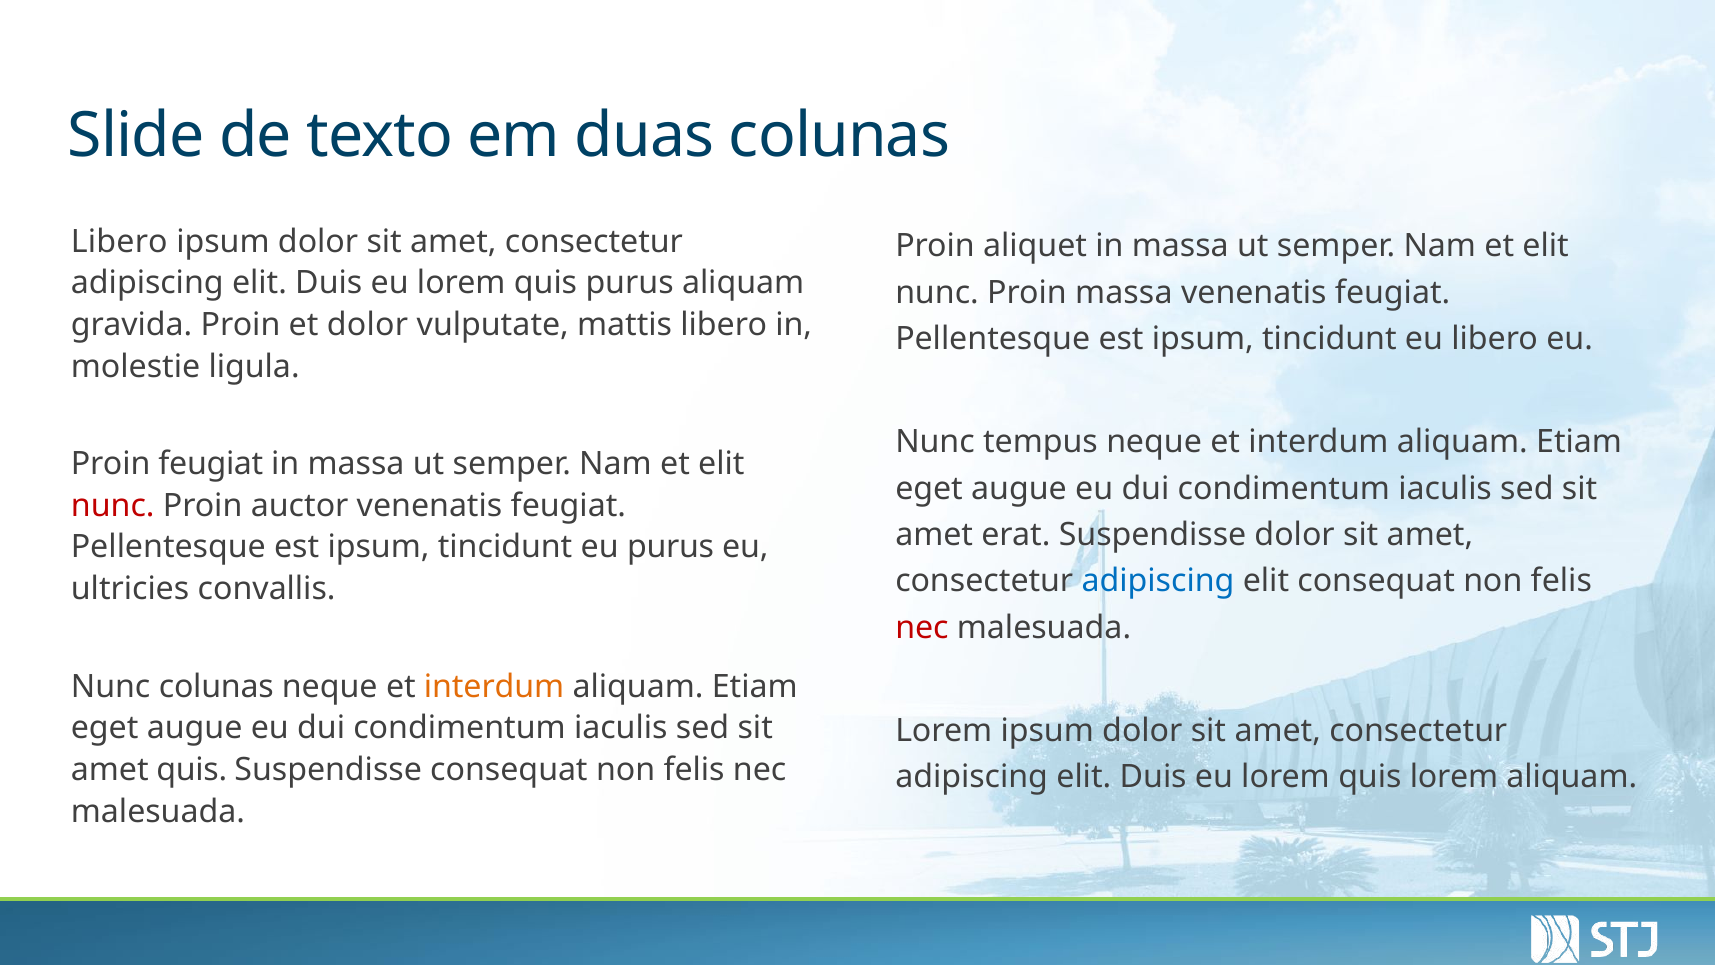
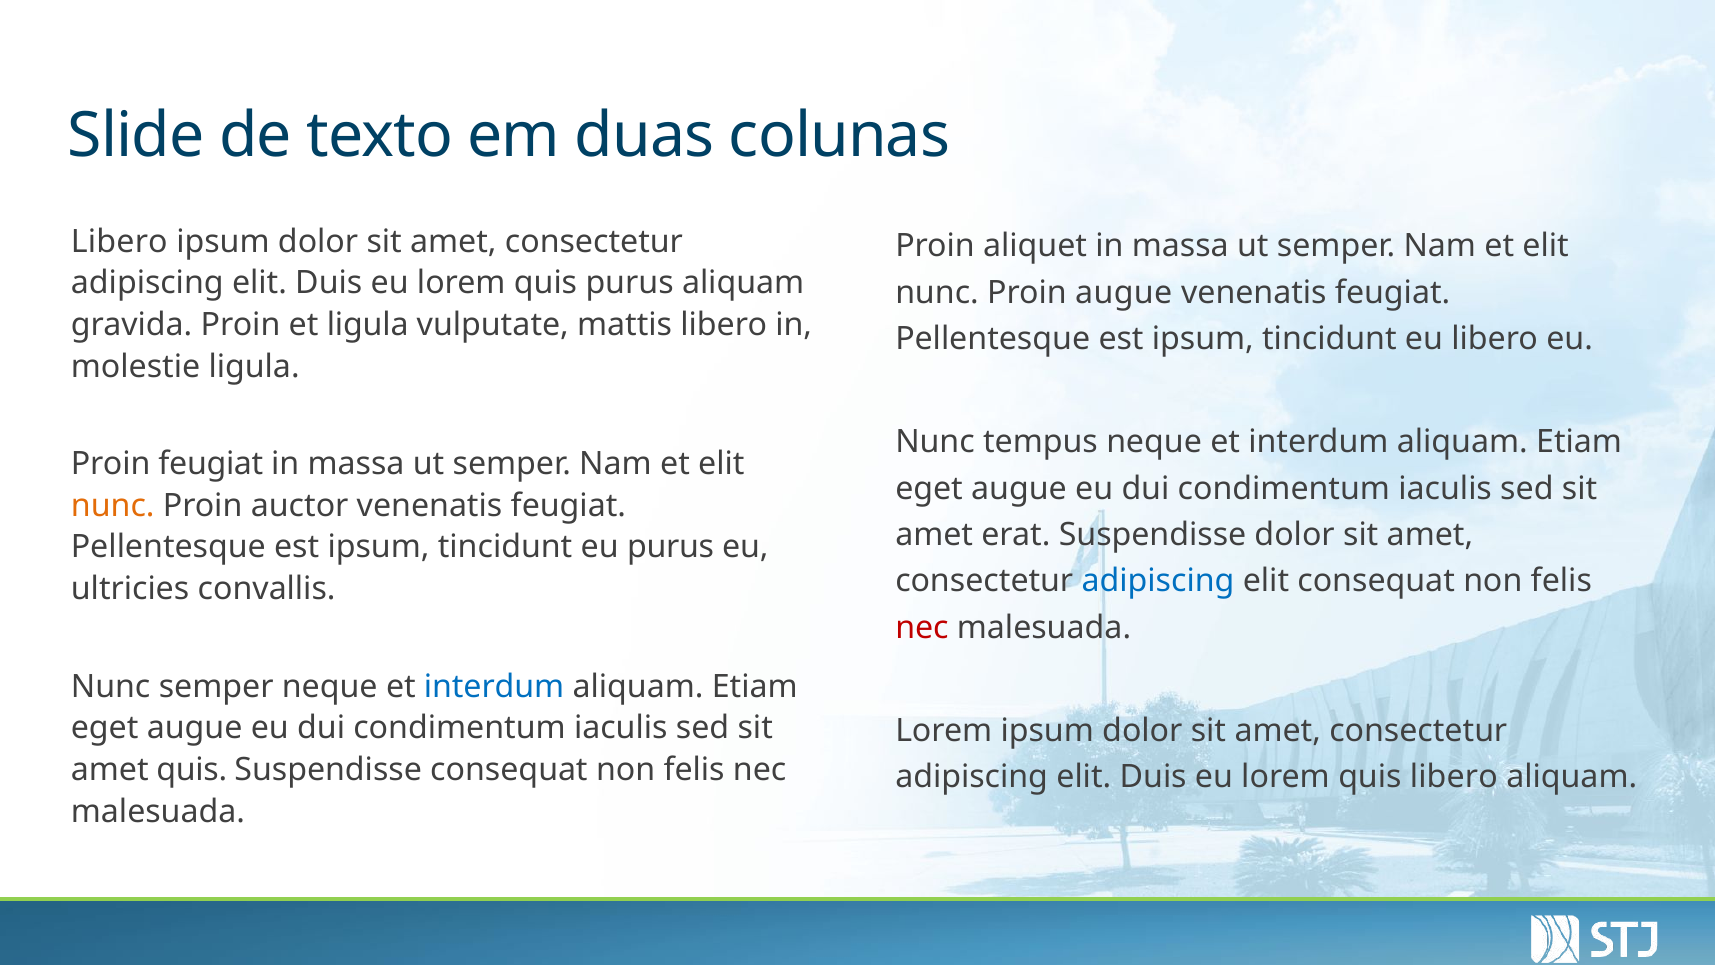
Proin massa: massa -> augue
et dolor: dolor -> ligula
nunc at (113, 506) colour: red -> orange
Nunc colunas: colunas -> semper
interdum at (494, 686) colour: orange -> blue
quis lorem: lorem -> libero
